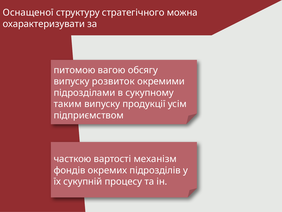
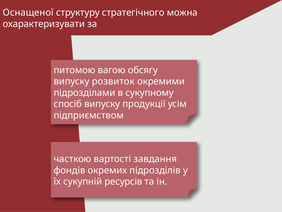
таким: таким -> спосіб
механізм: механізм -> завдання
процесу: процесу -> ресурсів
